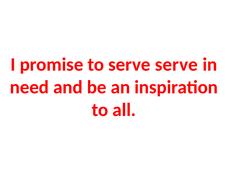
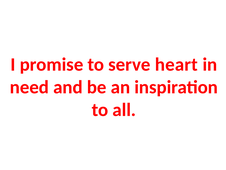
serve serve: serve -> heart
